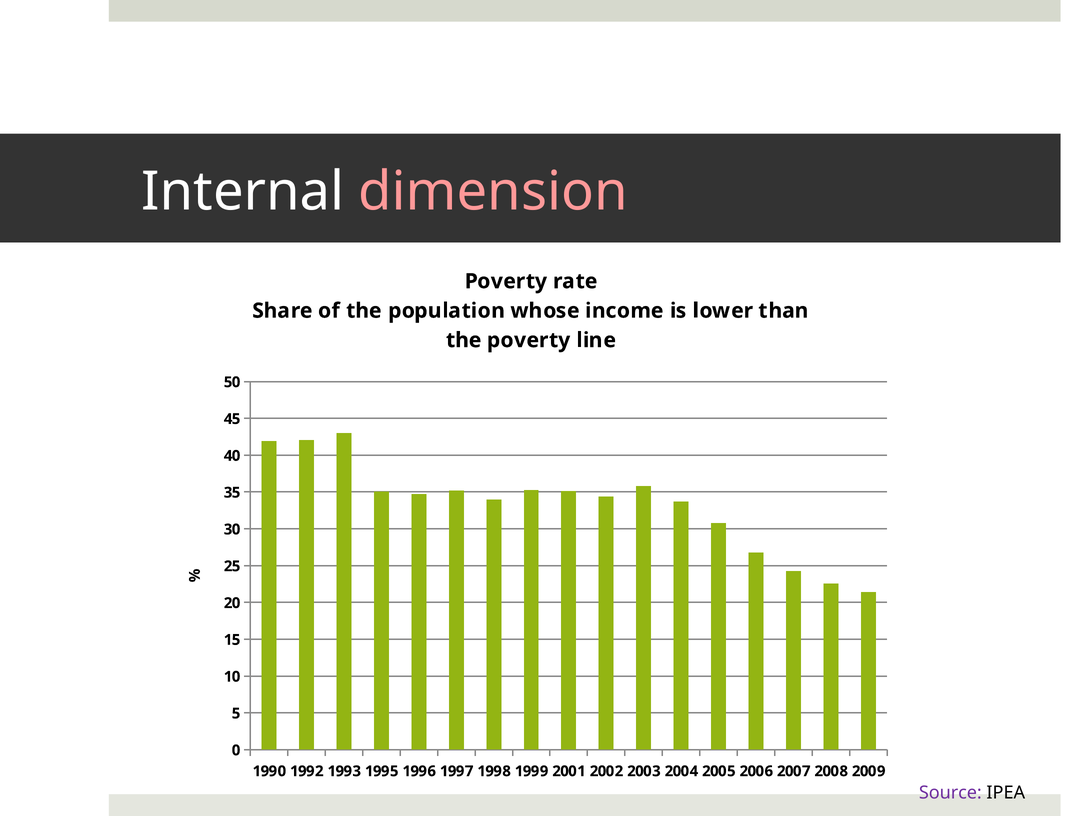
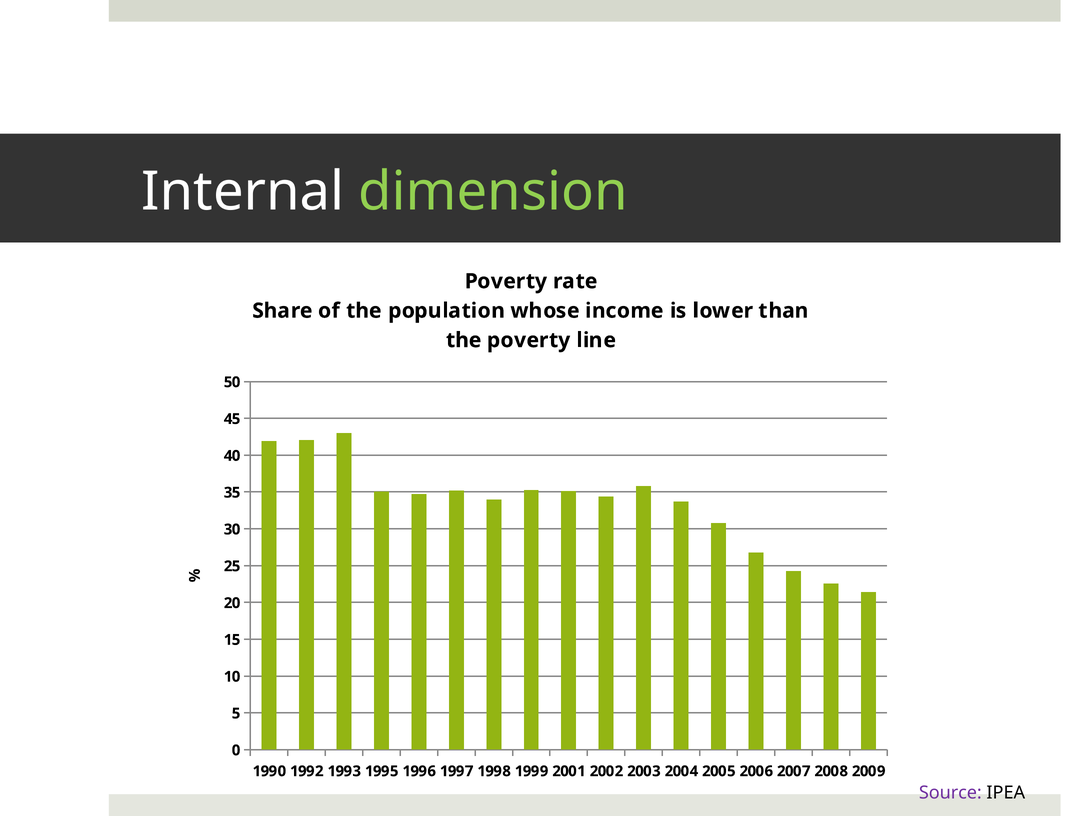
dimension colour: pink -> light green
